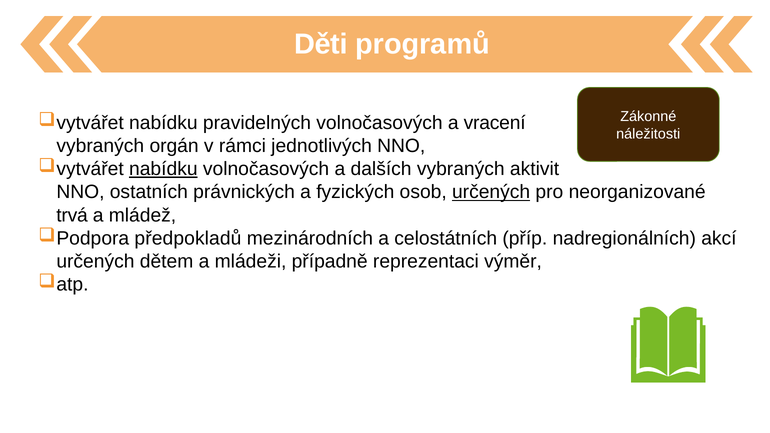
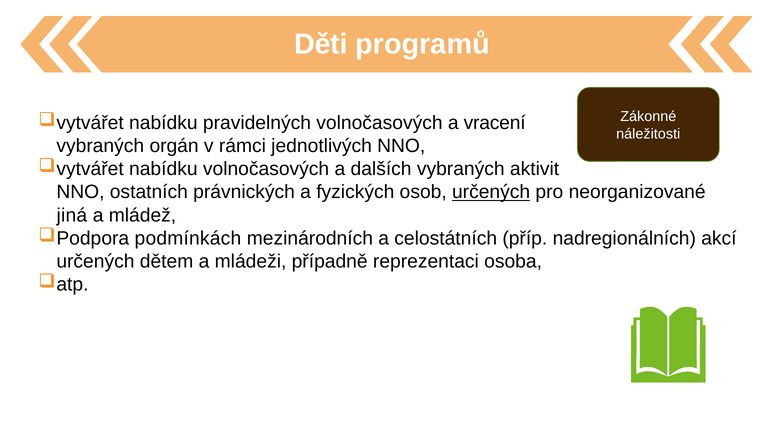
nabídku at (163, 169) underline: present -> none
trvá: trvá -> jiná
předpokladů: předpokladů -> podmínkách
výměr: výměr -> osoba
